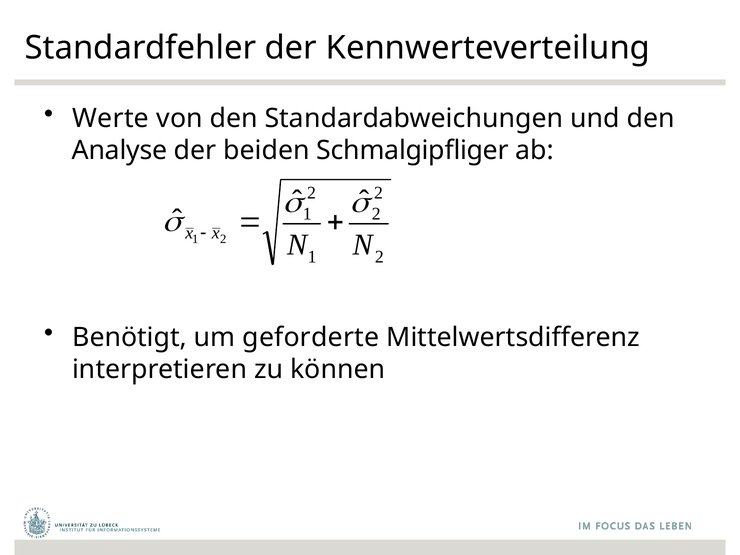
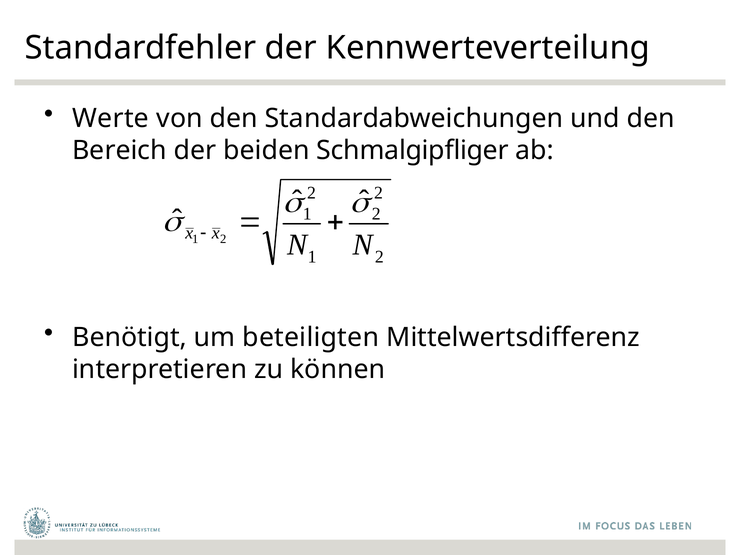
Analyse: Analyse -> Bereich
geforderte: geforderte -> beteiligten
